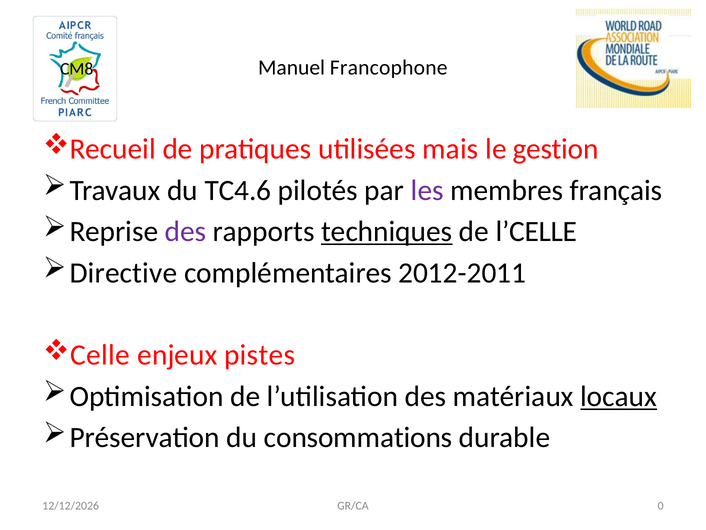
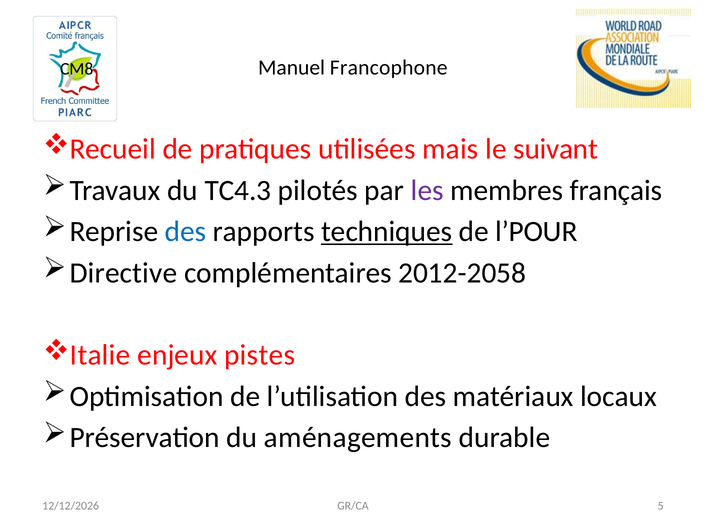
gestion: gestion -> suivant
TC4.6: TC4.6 -> TC4.3
des at (186, 231) colour: purple -> blue
l’CELLE: l’CELLE -> l’POUR
2012-2011: 2012-2011 -> 2012-2058
Celle: Celle -> Italie
locaux underline: present -> none
consommations: consommations -> aménagements
0: 0 -> 5
